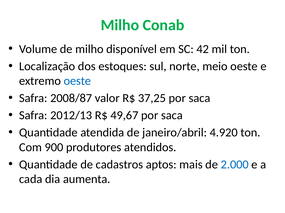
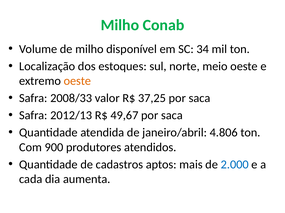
42: 42 -> 34
oeste at (77, 81) colour: blue -> orange
2008/87: 2008/87 -> 2008/33
4.920: 4.920 -> 4.806
